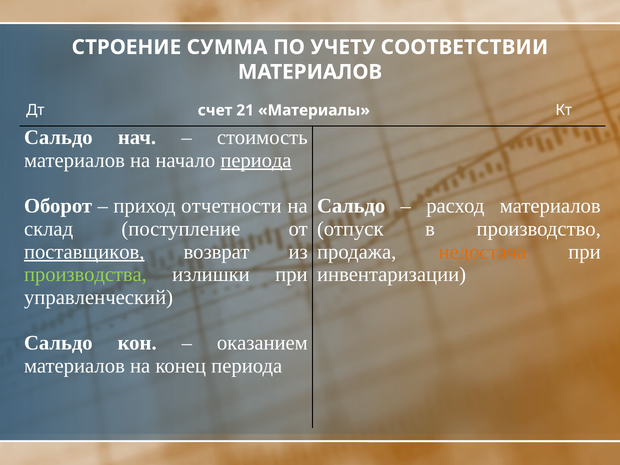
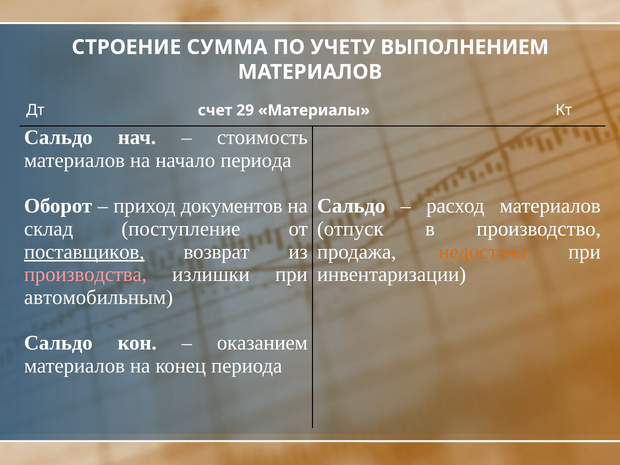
СООТВЕТСТВИИ: СООТВЕТСТВИИ -> ВЫПОЛНЕНИЕМ
21: 21 -> 29
периода at (256, 160) underline: present -> none
отчетности: отчетности -> документов
производства colour: light green -> pink
управленческий: управленческий -> автомобильным
